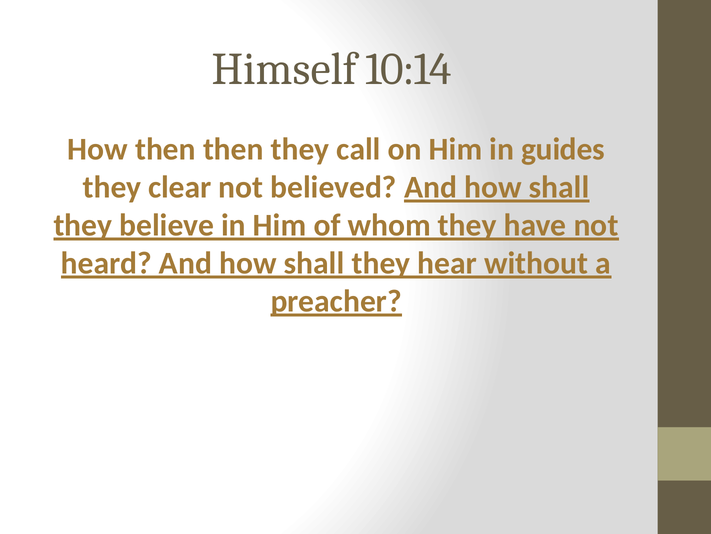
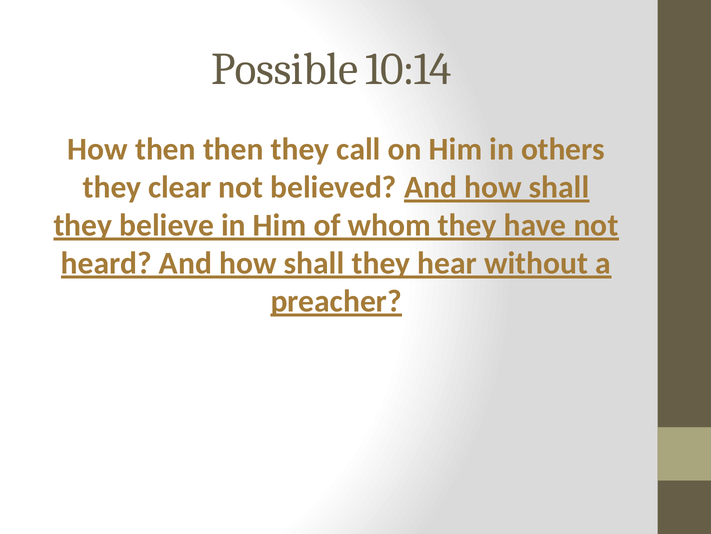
Himself: Himself -> Possible
guides: guides -> others
